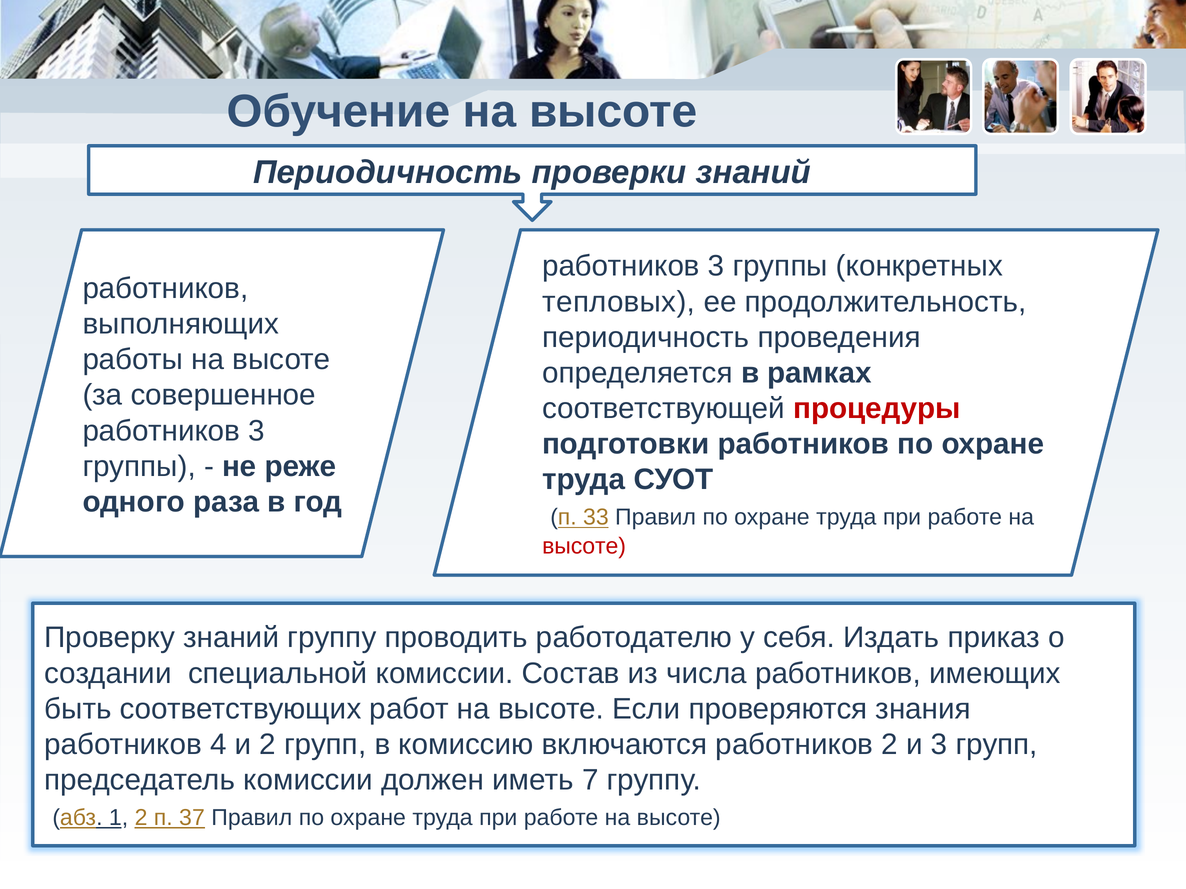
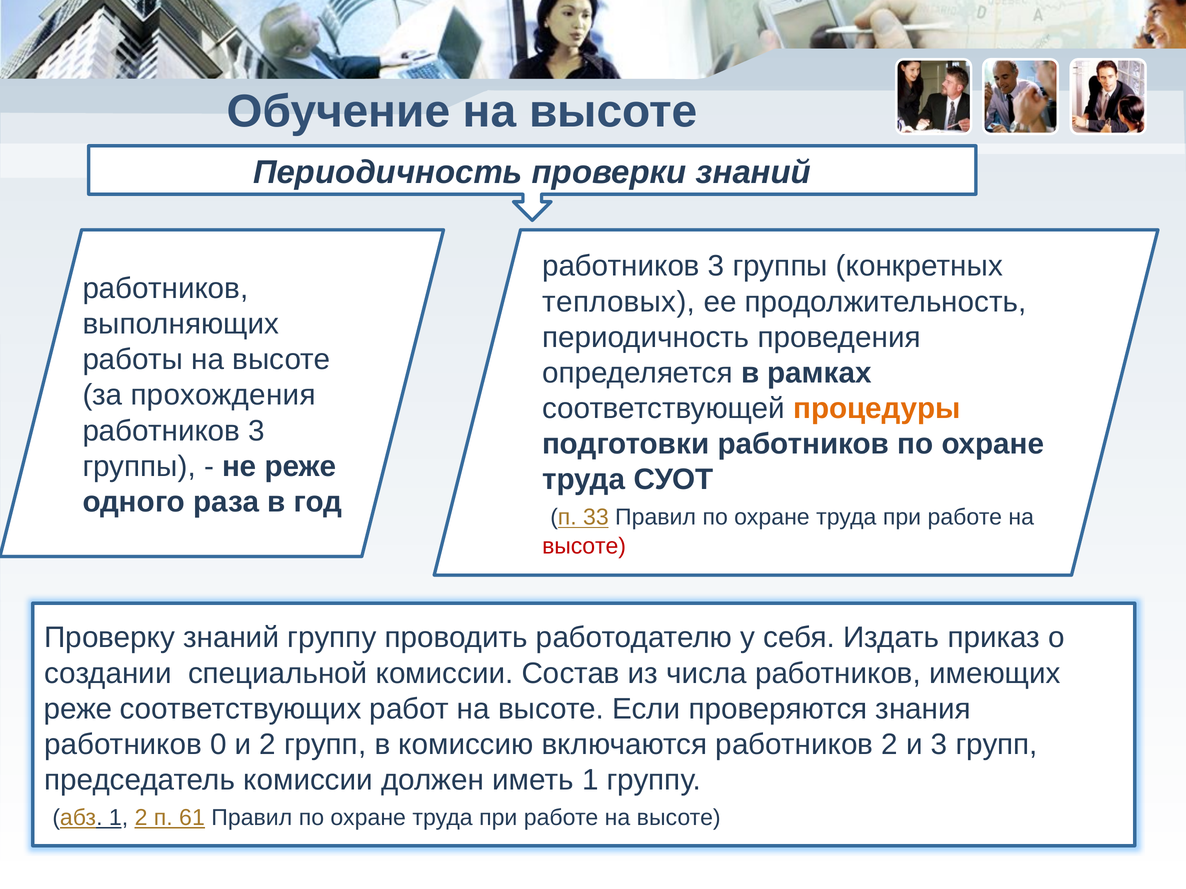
совершенное: совершенное -> прохождения
процедуры colour: red -> orange
быть at (78, 709): быть -> реже
4: 4 -> 0
иметь 7: 7 -> 1
37: 37 -> 61
